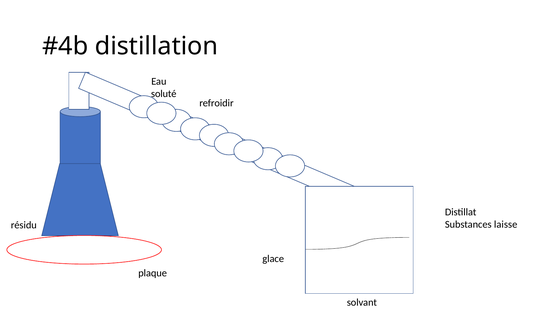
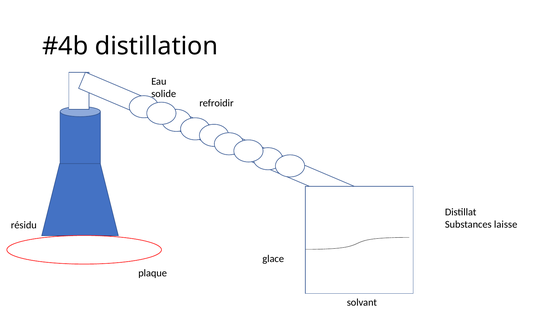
soluté: soluté -> solide
